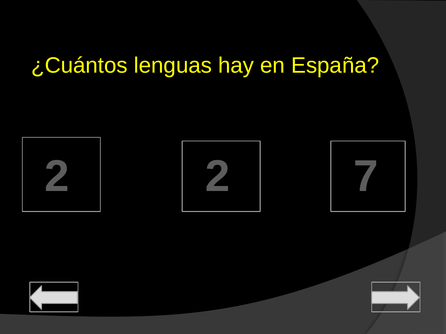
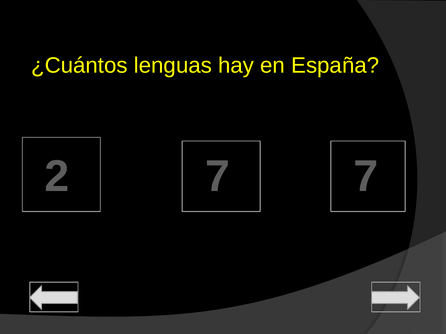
2 2: 2 -> 7
